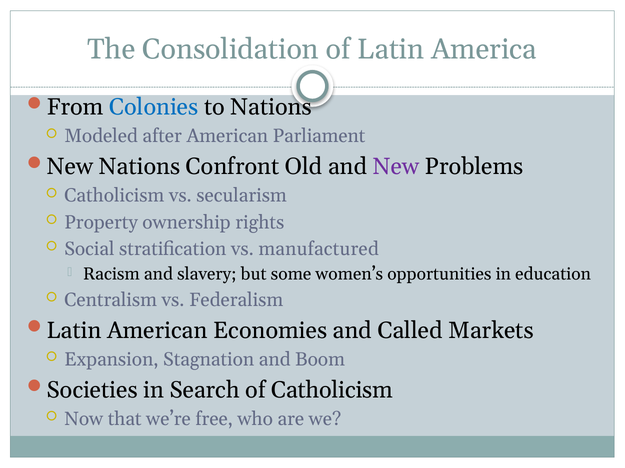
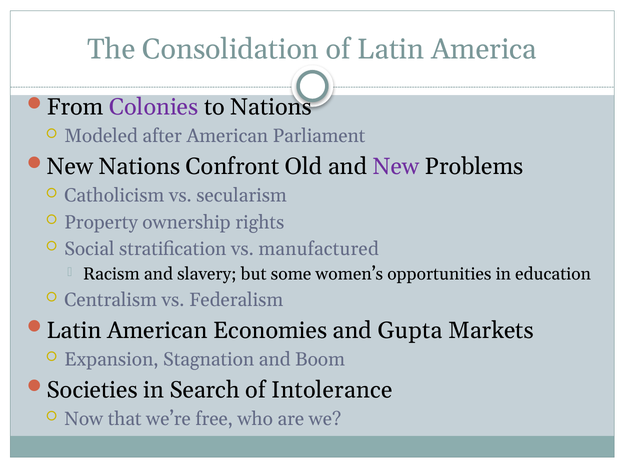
Colonies colour: blue -> purple
Called: Called -> Gupta
of Catholicism: Catholicism -> Intolerance
